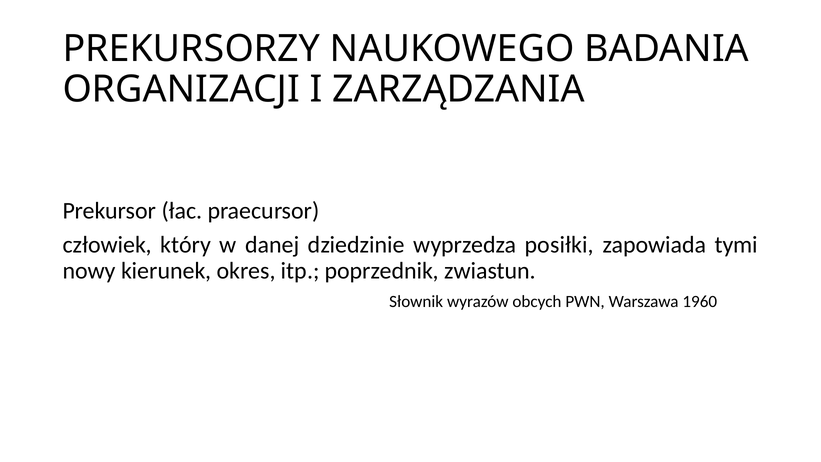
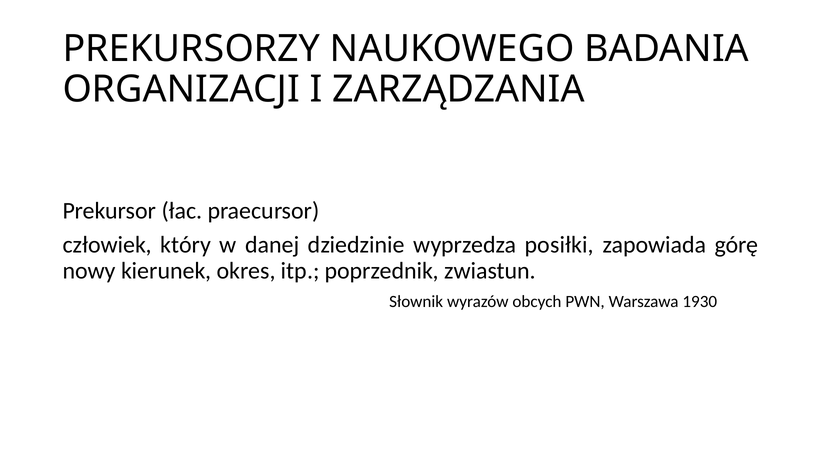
tymi: tymi -> górę
1960: 1960 -> 1930
